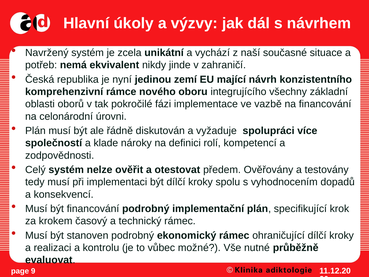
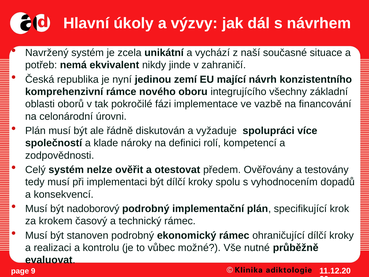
být financování: financování -> nadoborový
